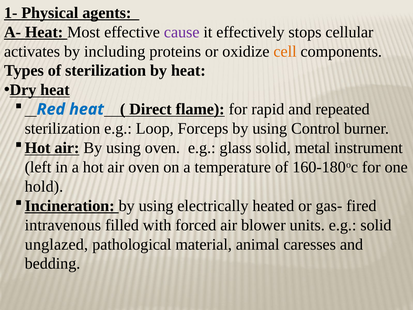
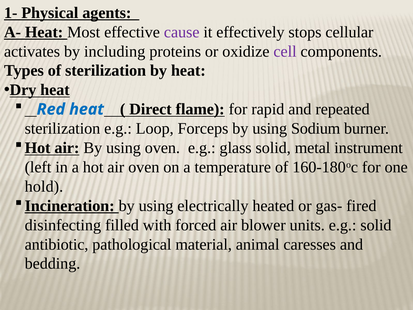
cell colour: orange -> purple
Control: Control -> Sodium
intravenous: intravenous -> disinfecting
unglazed: unglazed -> antibiotic
